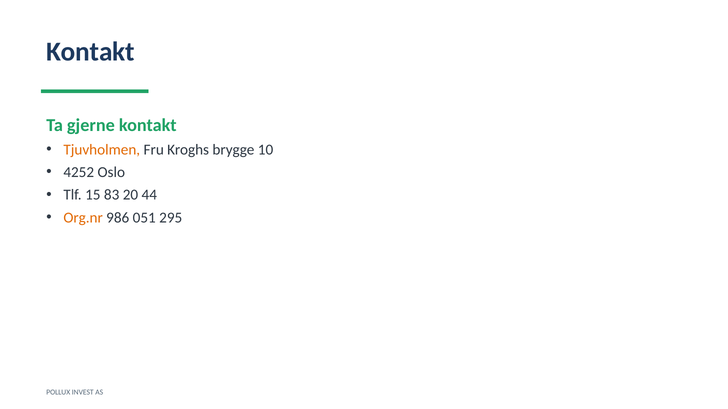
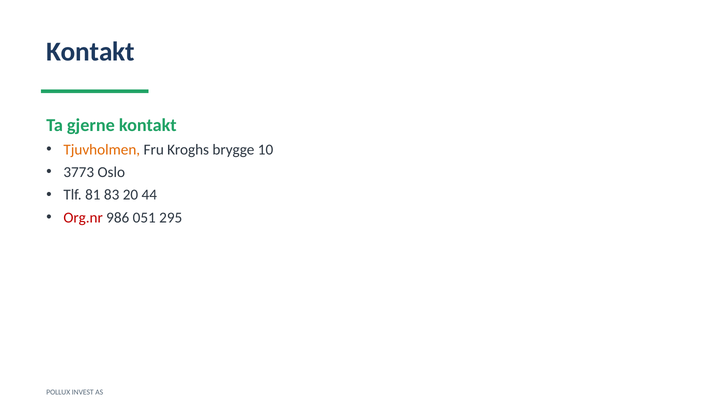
4252: 4252 -> 3773
15: 15 -> 81
Org.nr colour: orange -> red
